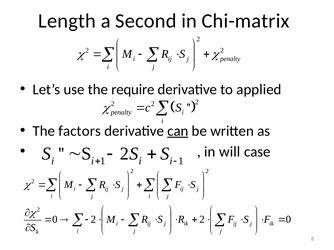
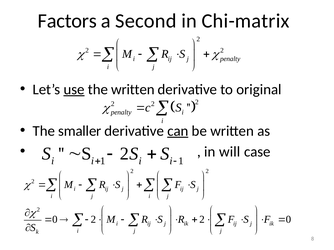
Length: Length -> Factors
use underline: none -> present
the require: require -> written
applied: applied -> original
factors: factors -> smaller
